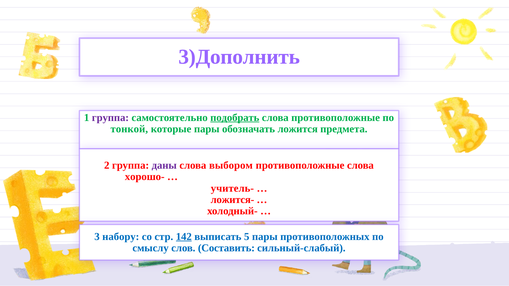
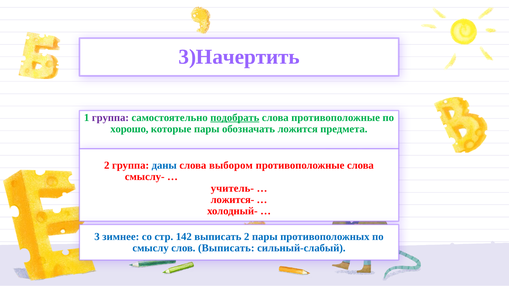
3)Дополнить: 3)Дополнить -> 3)Начертить
тонкой: тонкой -> хорошо
даны colour: purple -> blue
хорошо-: хорошо- -> смыслу-
набору: набору -> зимнее
142 underline: present -> none
выписать 5: 5 -> 2
слов Составить: Составить -> Выписать
